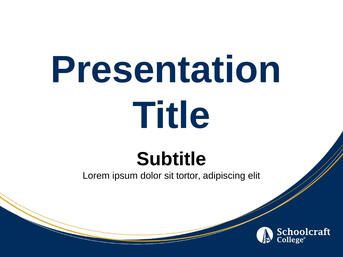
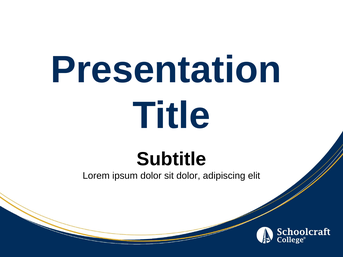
sit tortor: tortor -> dolor
